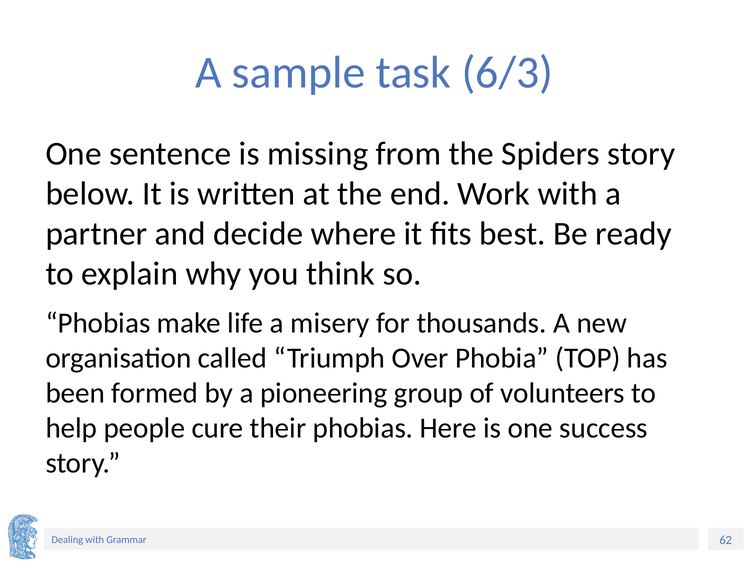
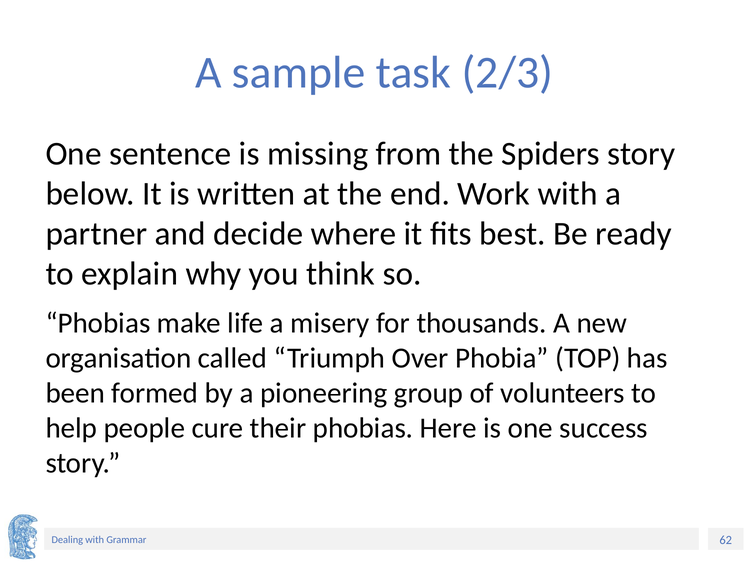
6/3: 6/3 -> 2/3
